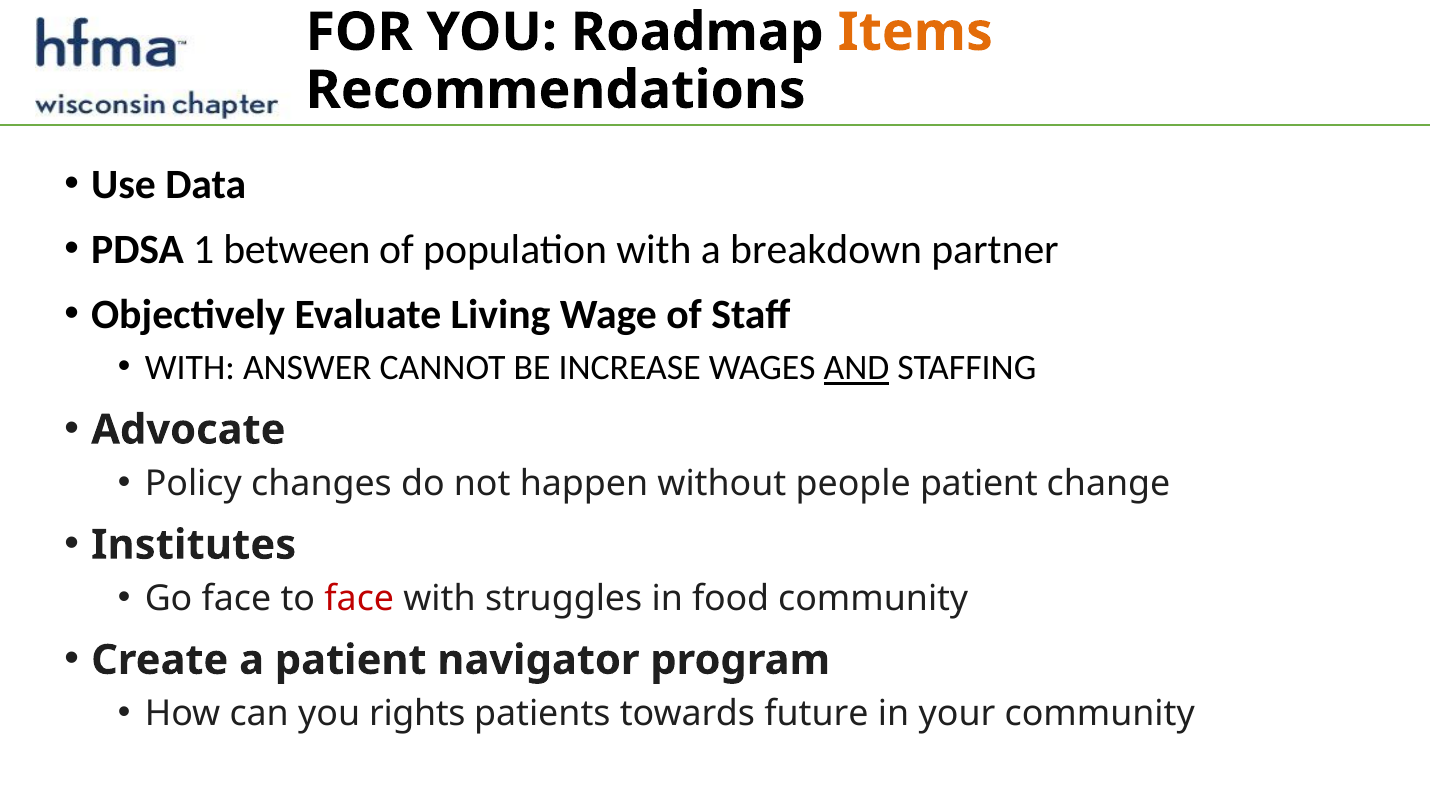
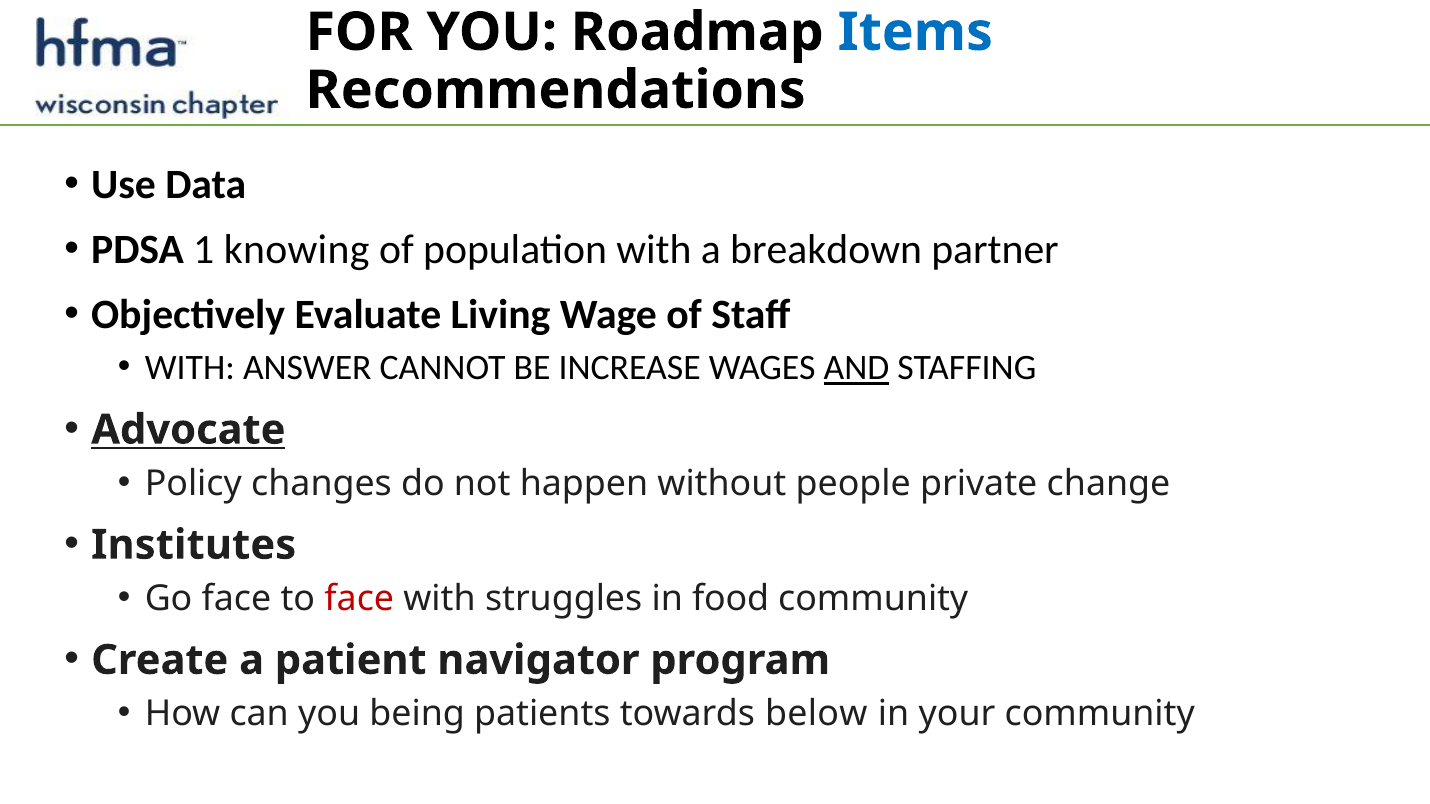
Items colour: orange -> blue
between: between -> knowing
Advocate underline: none -> present
people patient: patient -> private
rights: rights -> being
future: future -> below
